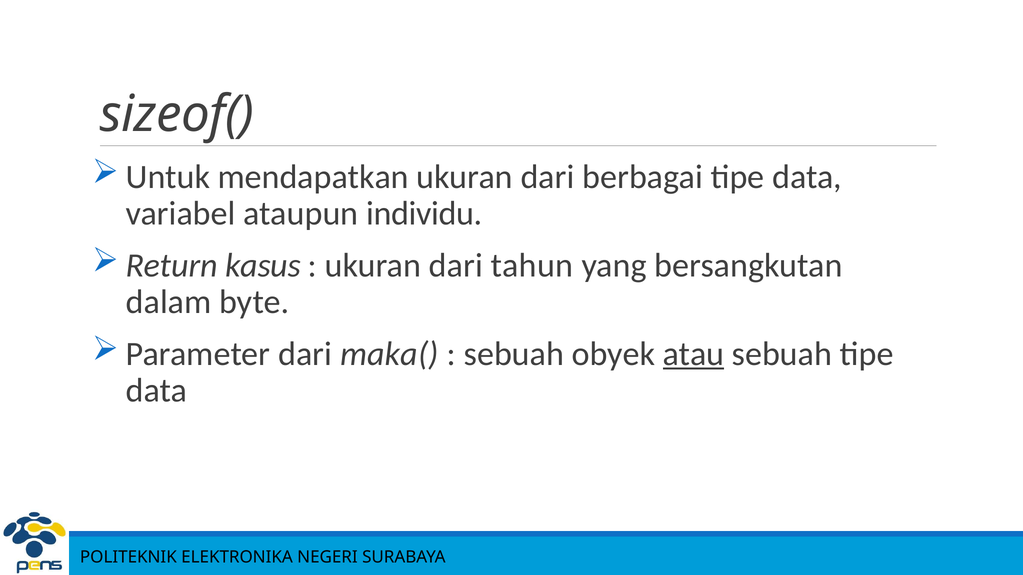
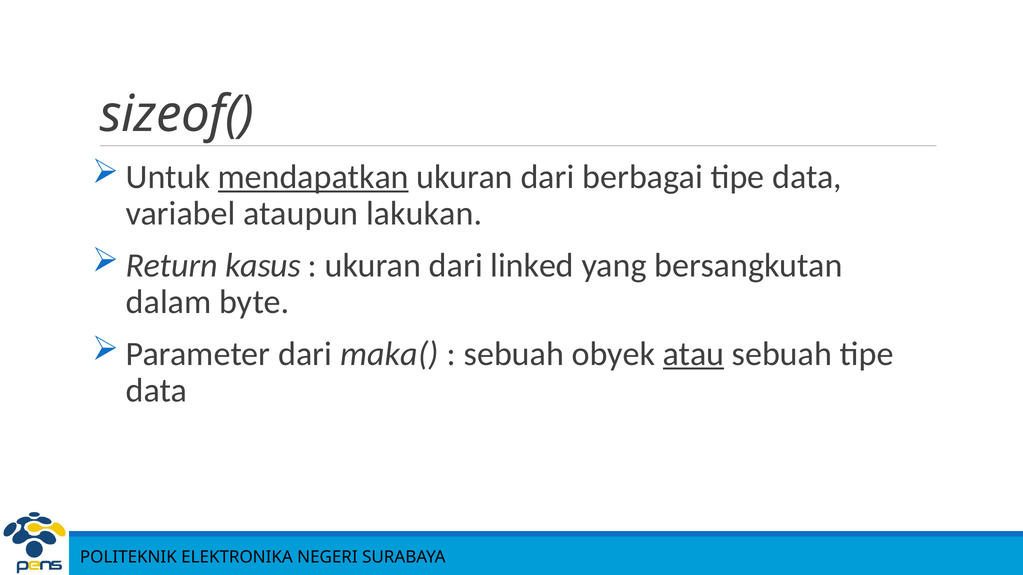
mendapatkan underline: none -> present
individu: individu -> lakukan
tahun: tahun -> linked
